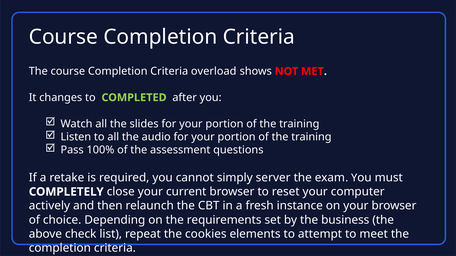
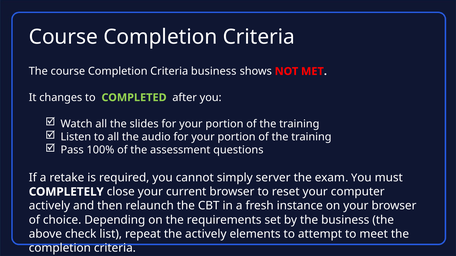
Criteria overload: overload -> business
the cookies: cookies -> actively
